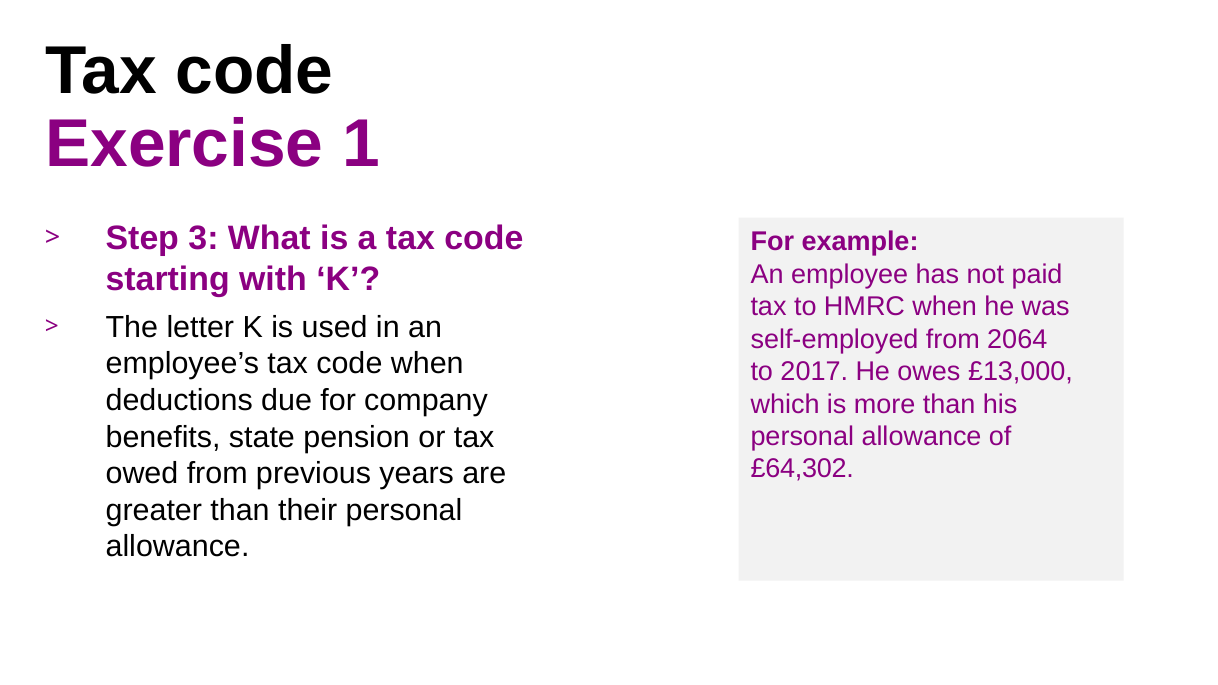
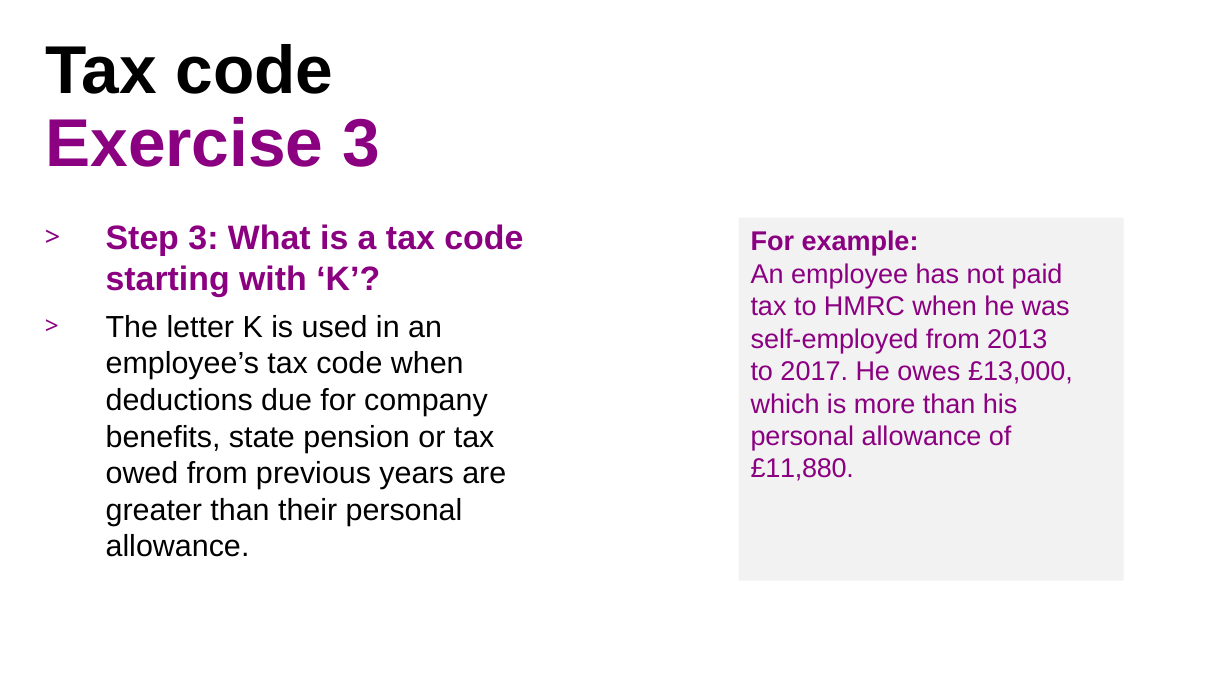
Exercise 1: 1 -> 3
2064: 2064 -> 2013
£64,302: £64,302 -> £11,880
